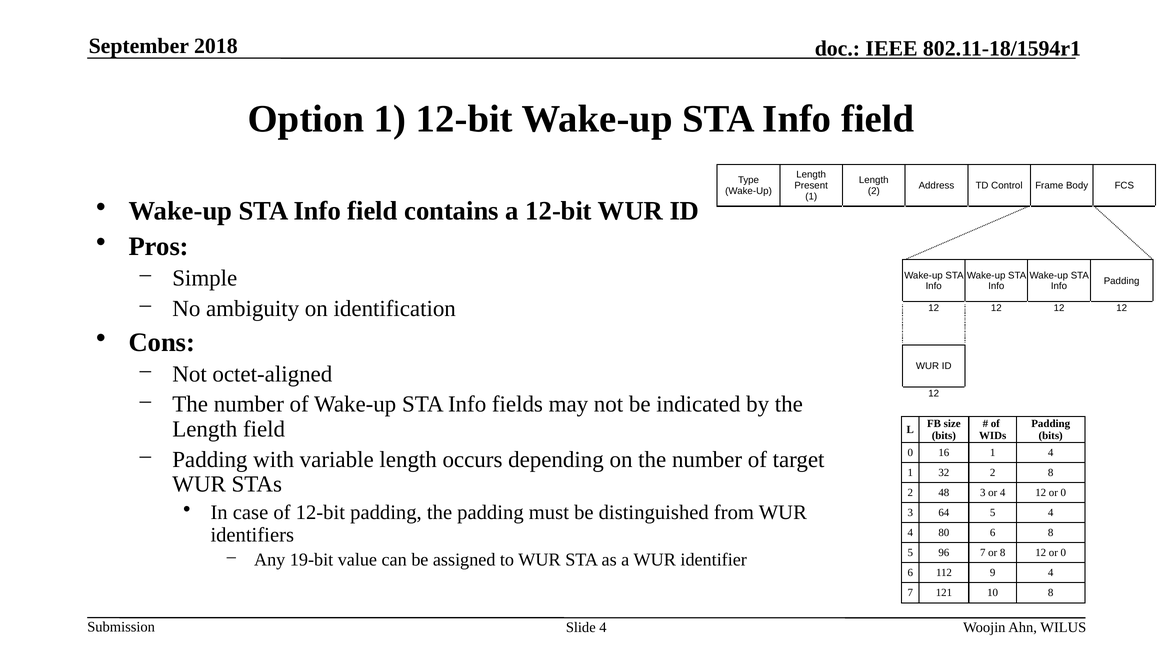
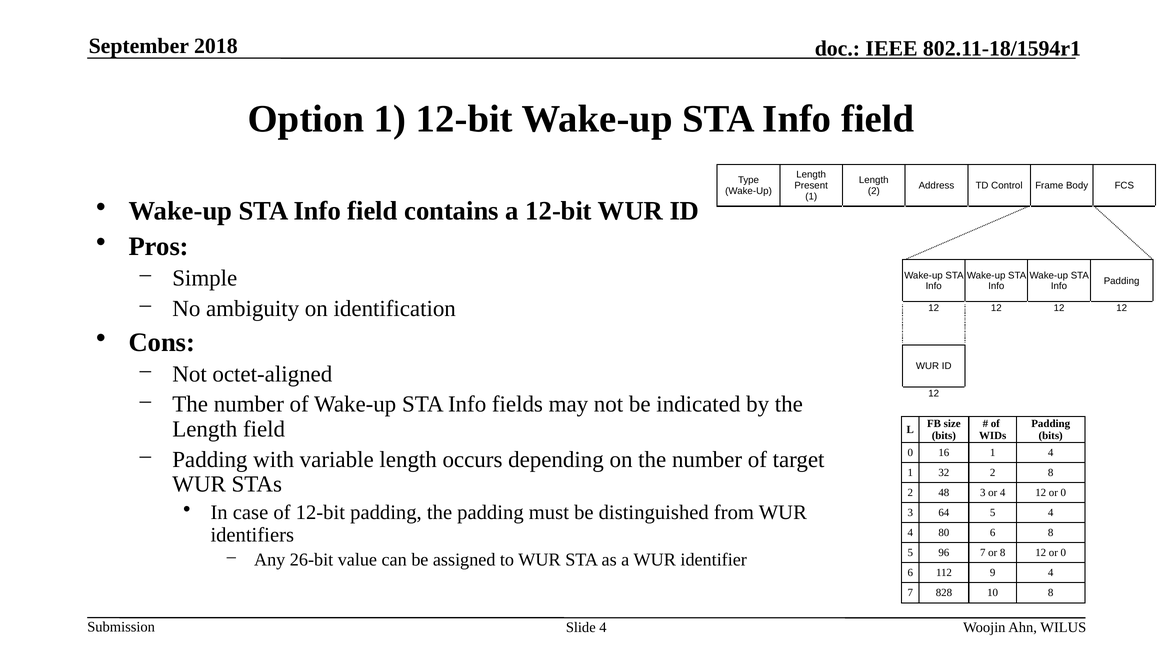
19-bit: 19-bit -> 26-bit
121: 121 -> 828
